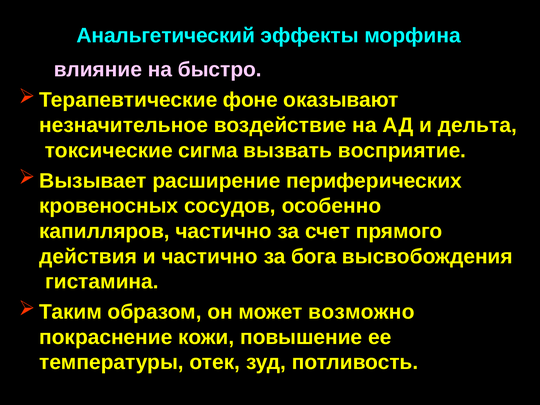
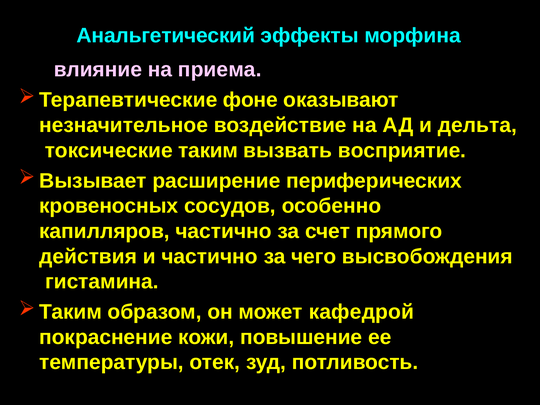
быстро: быстро -> приема
сигма: сигма -> таким
бога: бога -> чего
возможно: возможно -> кафедрой
